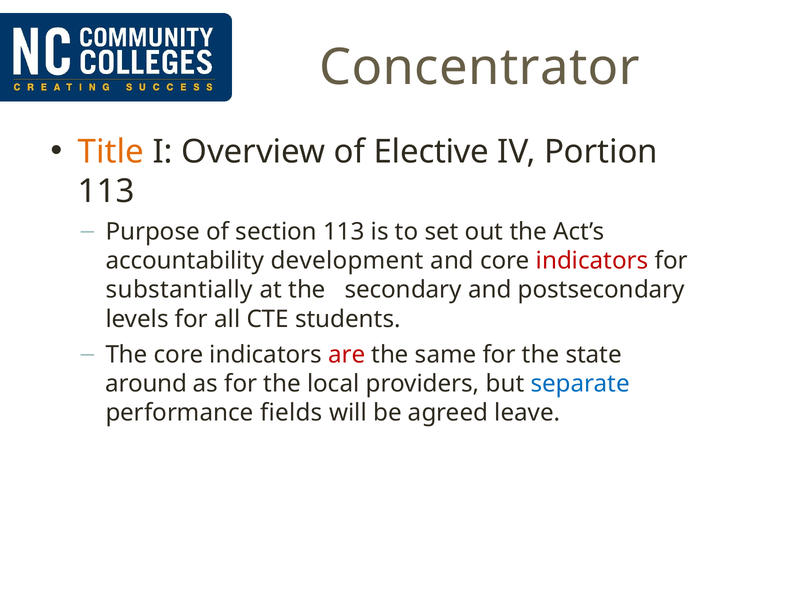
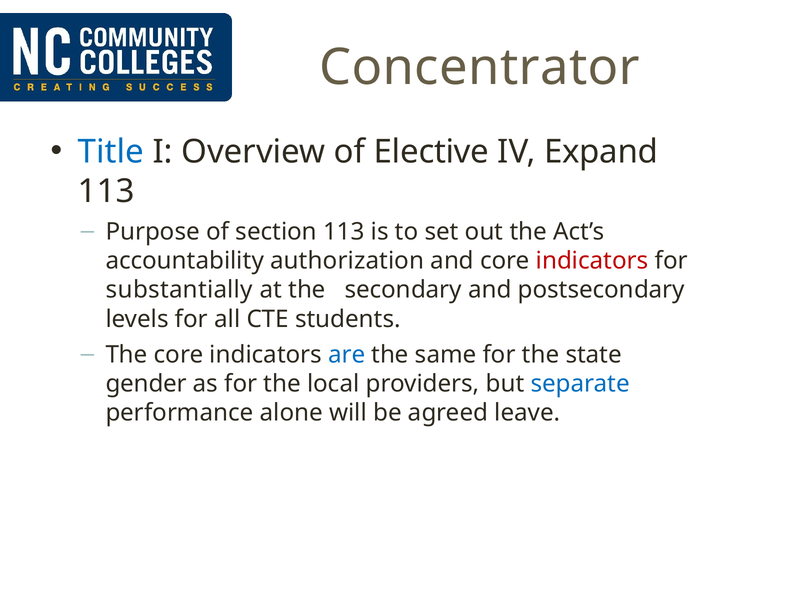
Title colour: orange -> blue
Portion: Portion -> Expand
development: development -> authorization
are colour: red -> blue
around: around -> gender
fields: fields -> alone
